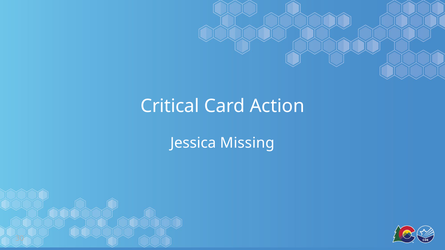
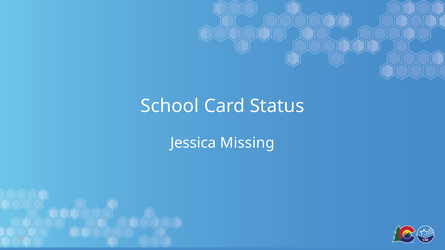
Critical: Critical -> School
Action: Action -> Status
